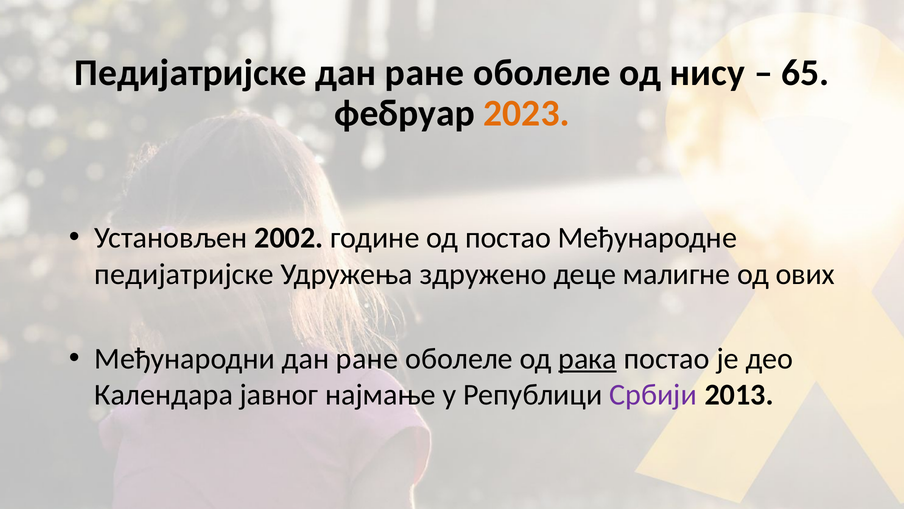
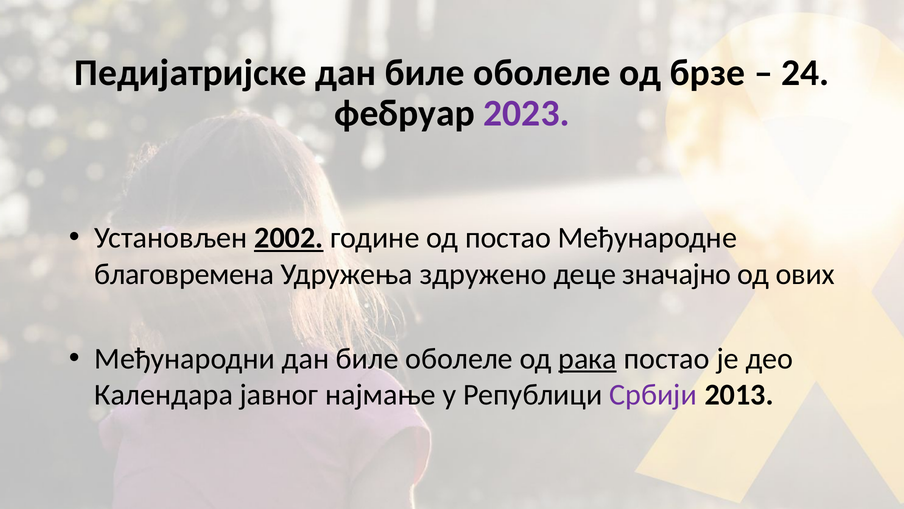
ране at (425, 73): ране -> биле
нису: нису -> брзе
65: 65 -> 24
2023 colour: orange -> purple
2002 underline: none -> present
педијатријске at (184, 274): педијатријске -> благовремена
малигне: малигне -> значајно
Међународни дан ране: ране -> биле
